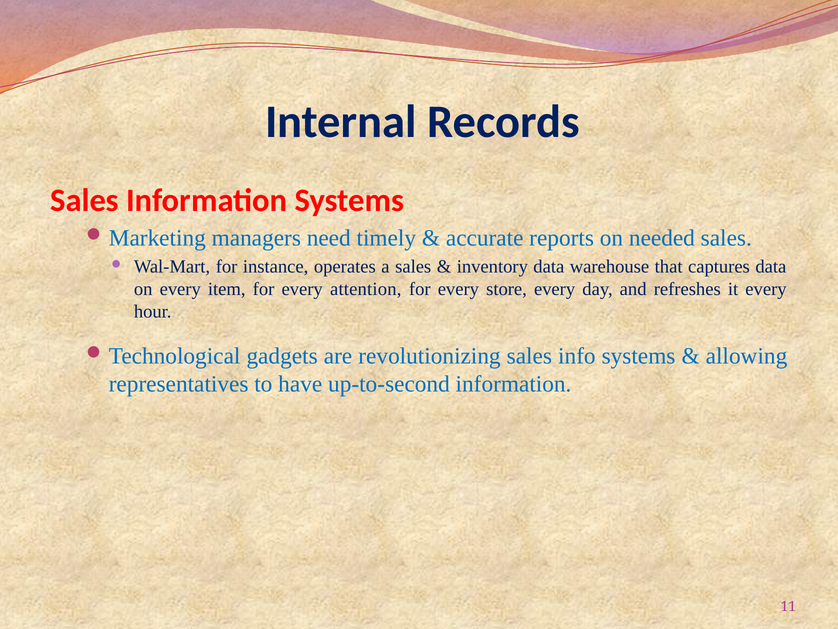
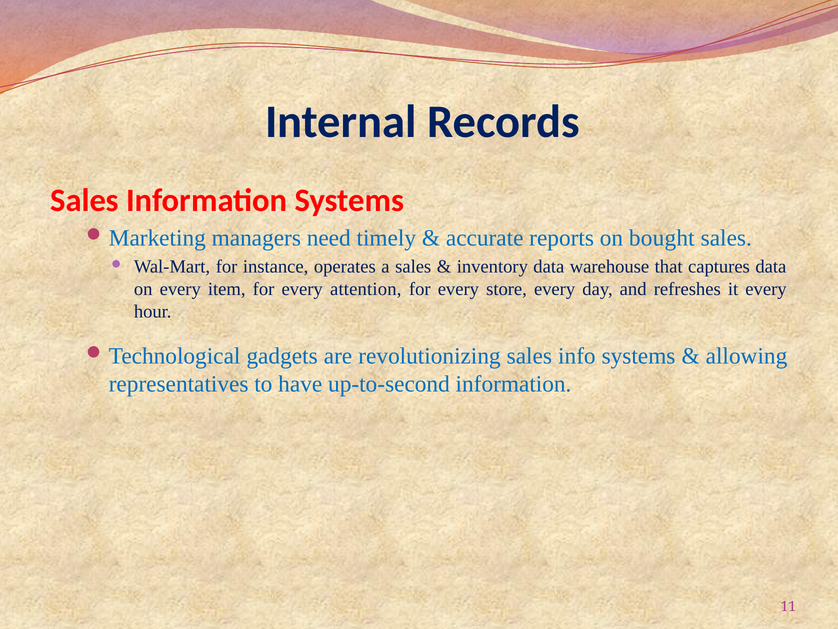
needed: needed -> bought
